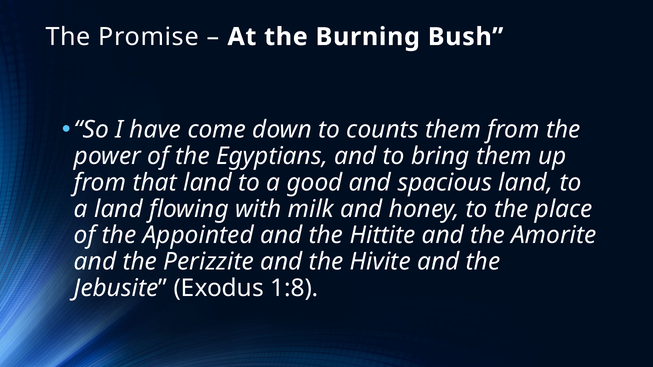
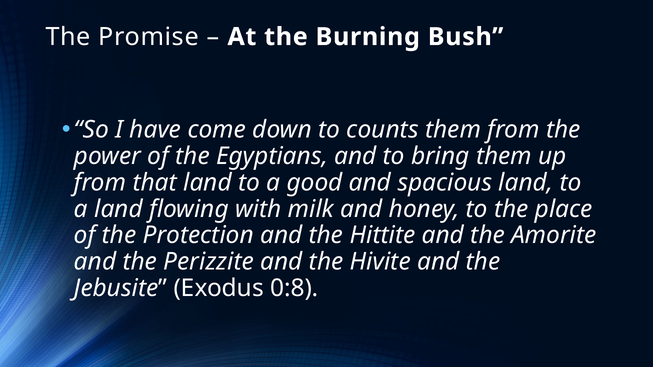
Appointed: Appointed -> Protection
1:8: 1:8 -> 0:8
